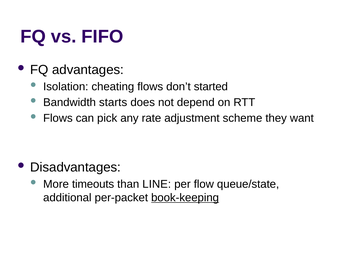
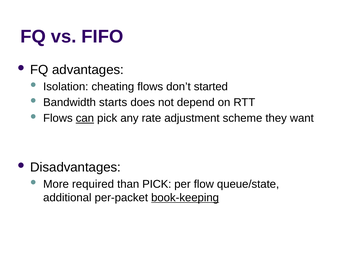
can underline: none -> present
timeouts: timeouts -> required
than LINE: LINE -> PICK
